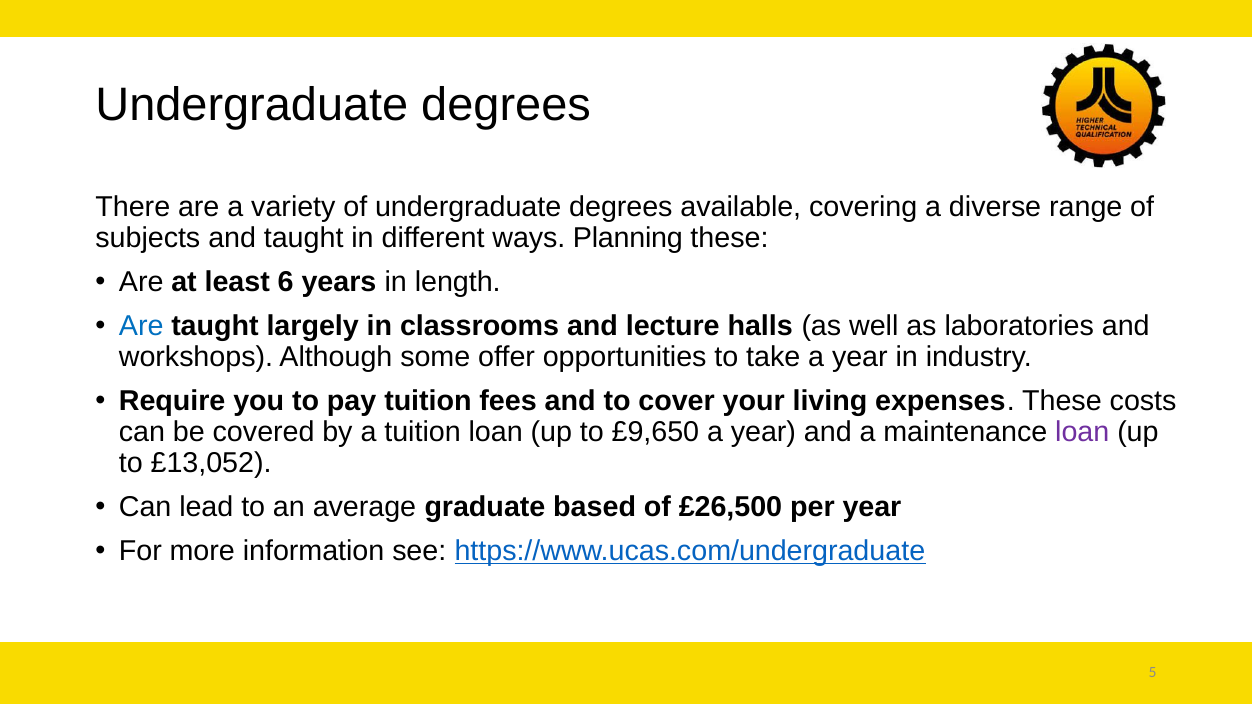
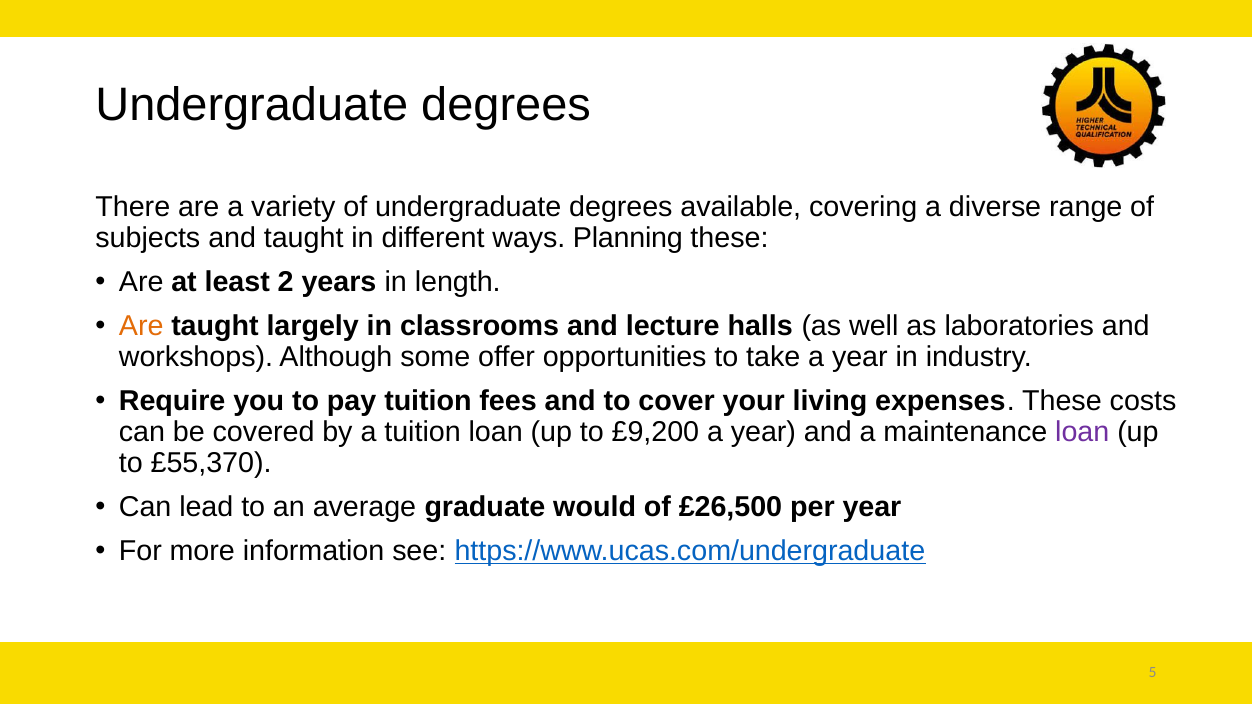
6: 6 -> 2
Are at (141, 326) colour: blue -> orange
£9,650: £9,650 -> £9,200
£13,052: £13,052 -> £55,370
based: based -> would
